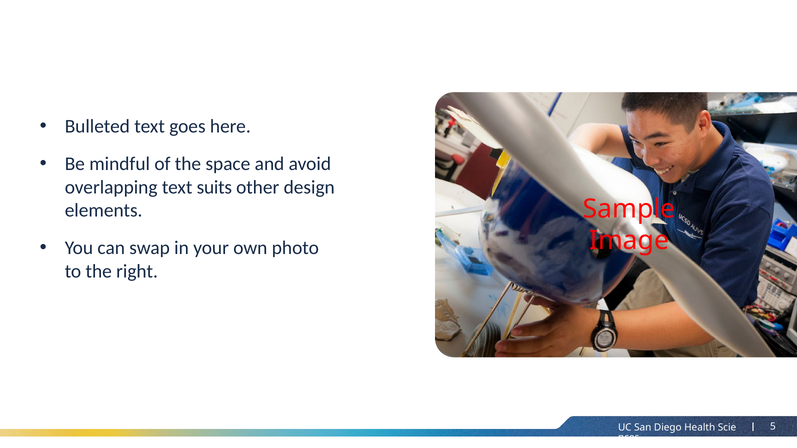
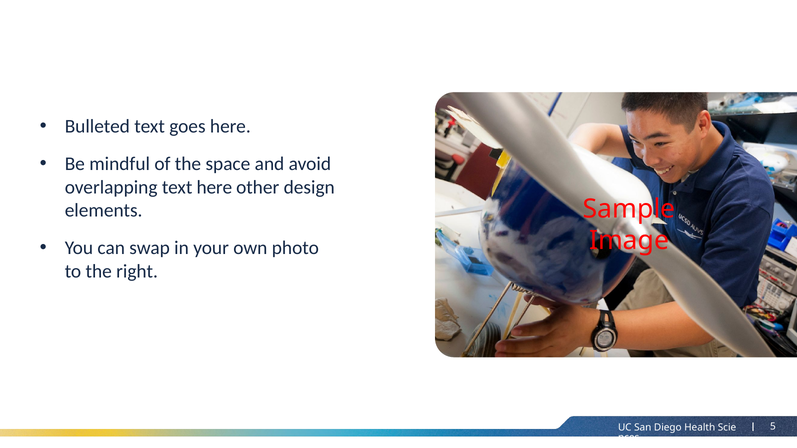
text suits: suits -> here
